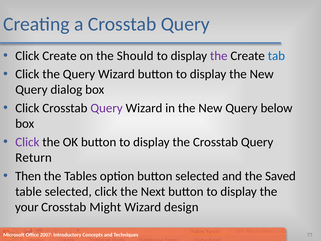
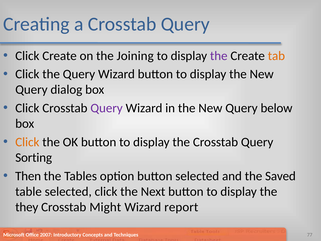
Should: Should -> Joining
tab colour: blue -> orange
Click at (27, 142) colour: purple -> orange
Return: Return -> Sorting
your: your -> they
design: design -> report
